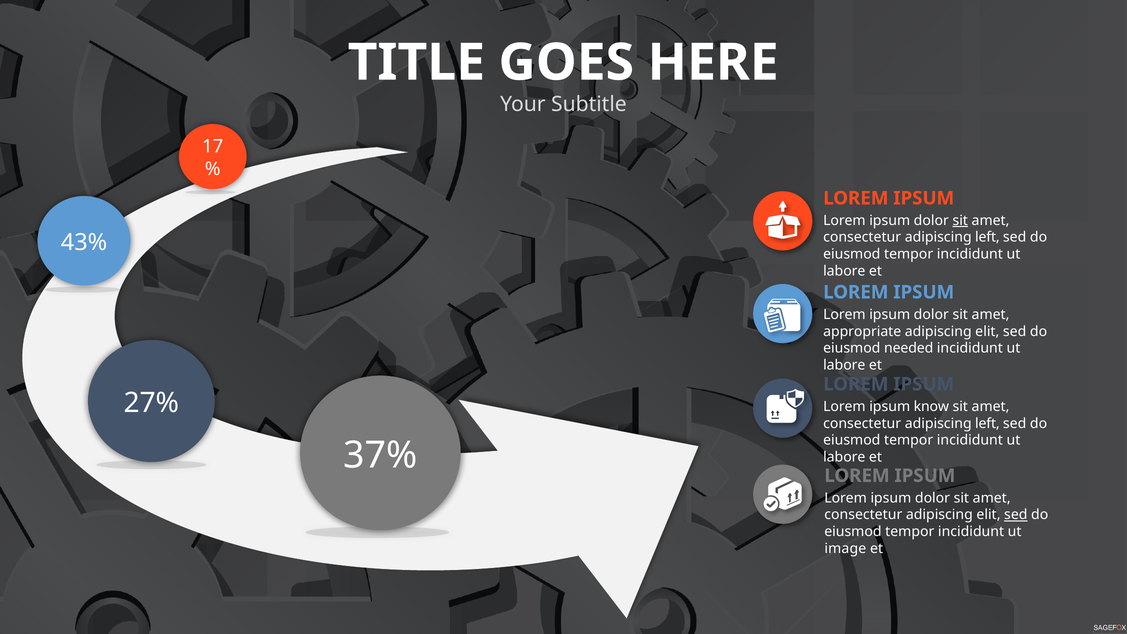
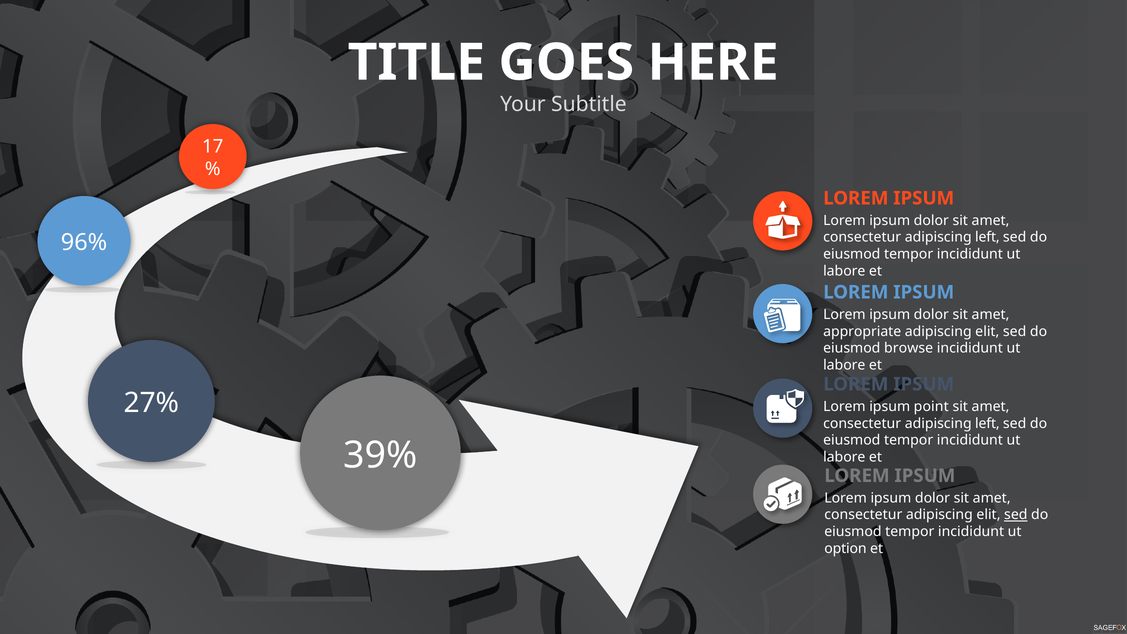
sit at (960, 220) underline: present -> none
43%: 43% -> 96%
needed: needed -> browse
know: know -> point
37%: 37% -> 39%
image: image -> option
